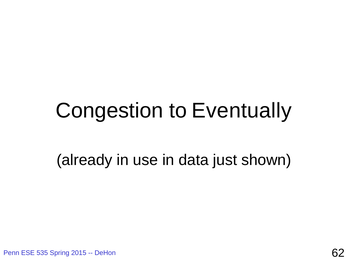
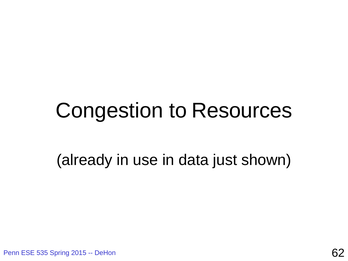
Eventually: Eventually -> Resources
